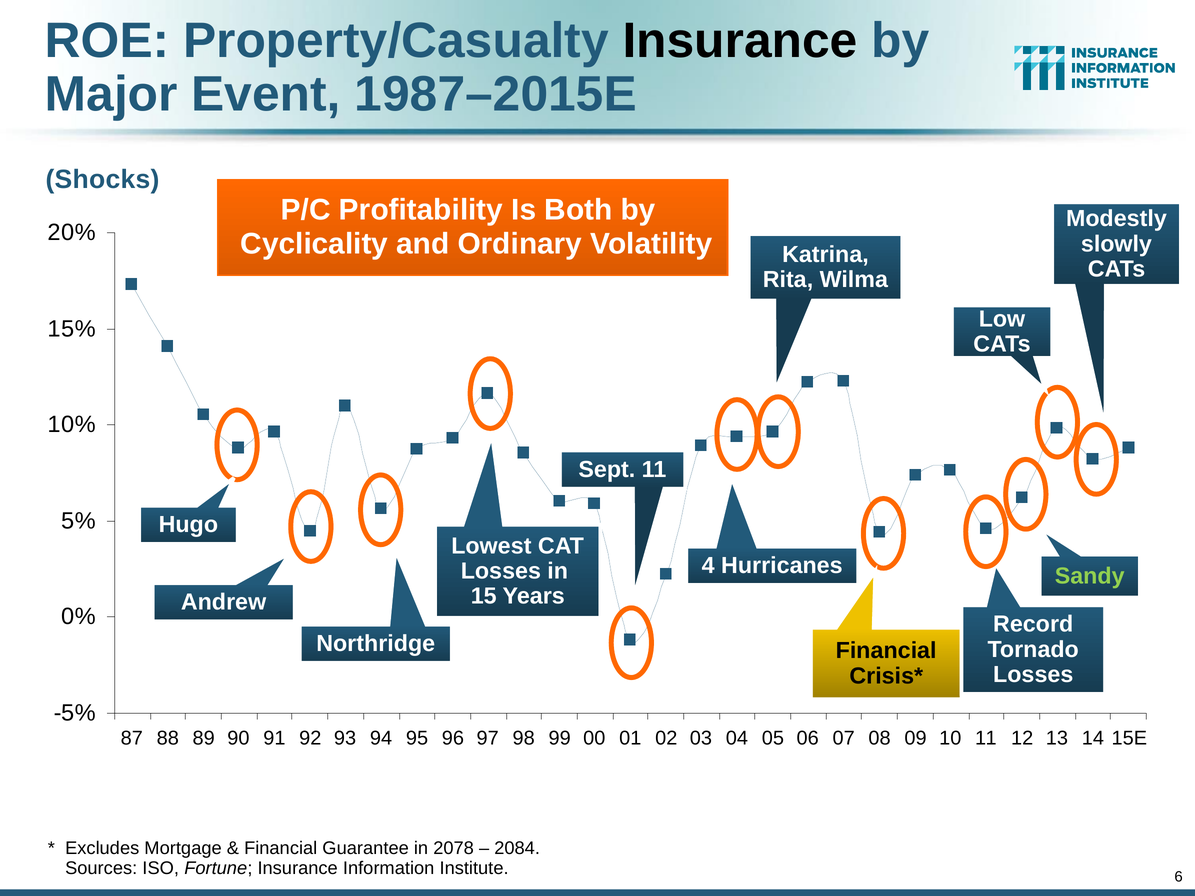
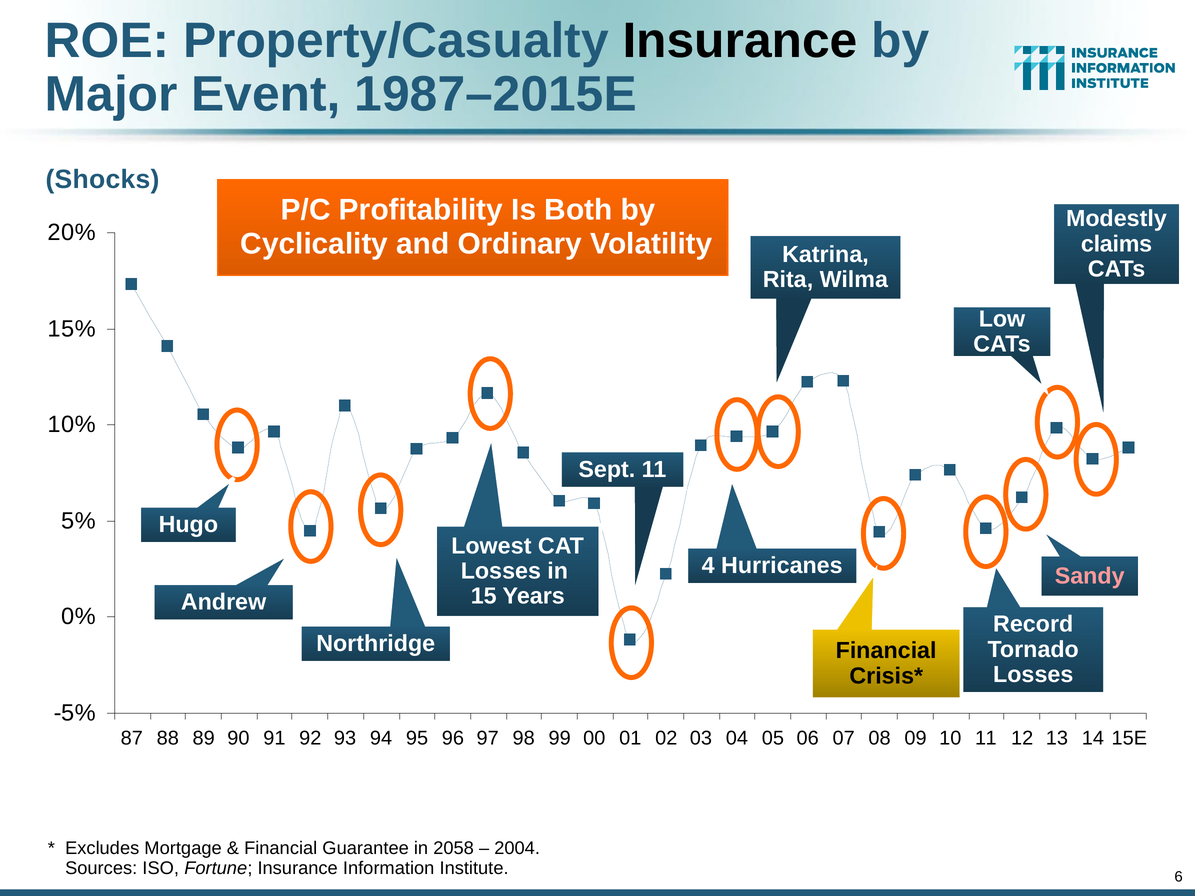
slowly: slowly -> claims
Sandy colour: light green -> pink
2078: 2078 -> 2058
2084: 2084 -> 2004
